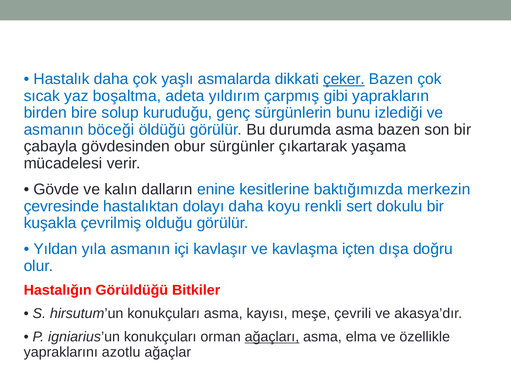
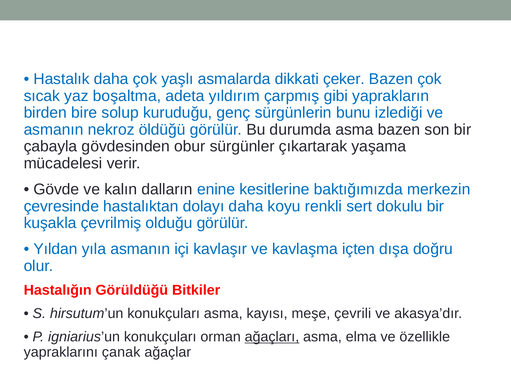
çeker underline: present -> none
böceği: böceği -> nekroz
azotlu: azotlu -> çanak
